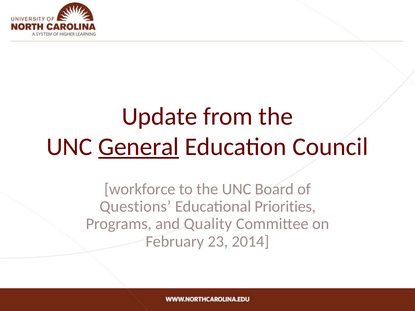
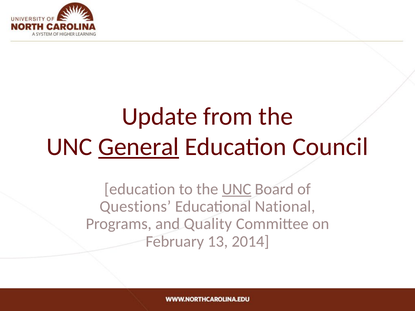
workforce at (140, 189): workforce -> education
UNC at (237, 189) underline: none -> present
Priorities: Priorities -> National
23: 23 -> 13
